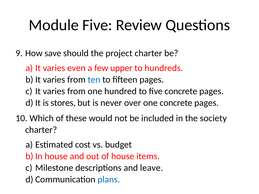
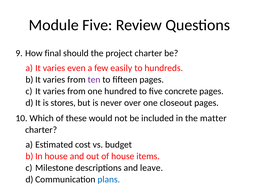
save: save -> final
upper: upper -> easily
ten colour: blue -> purple
one concrete: concrete -> closeout
society: society -> matter
